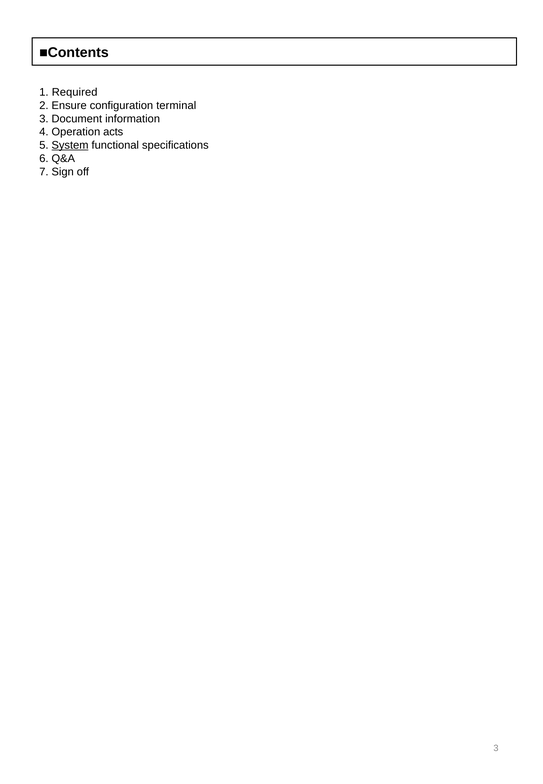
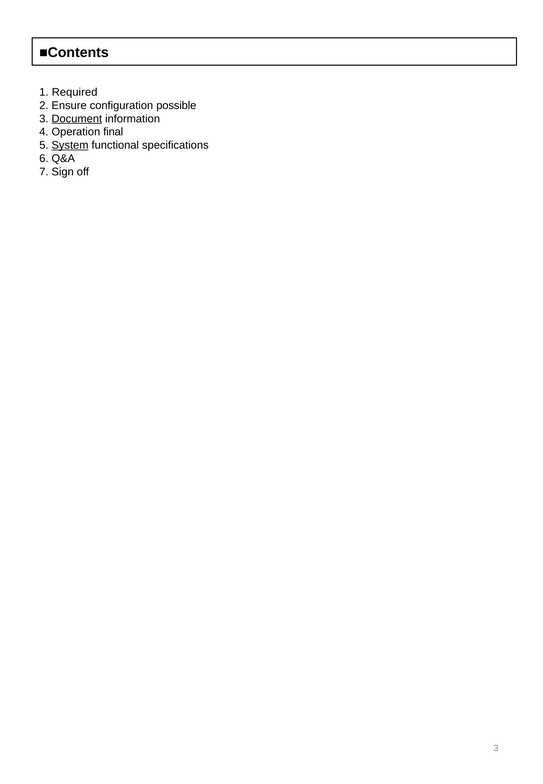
terminal: terminal -> possible
Document underline: none -> present
acts: acts -> final
